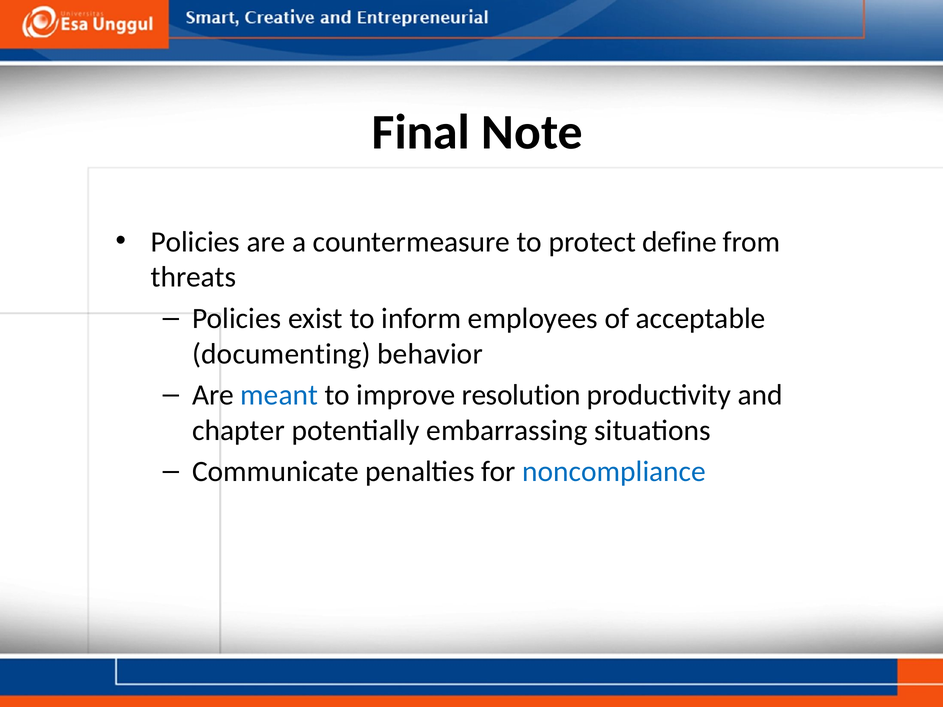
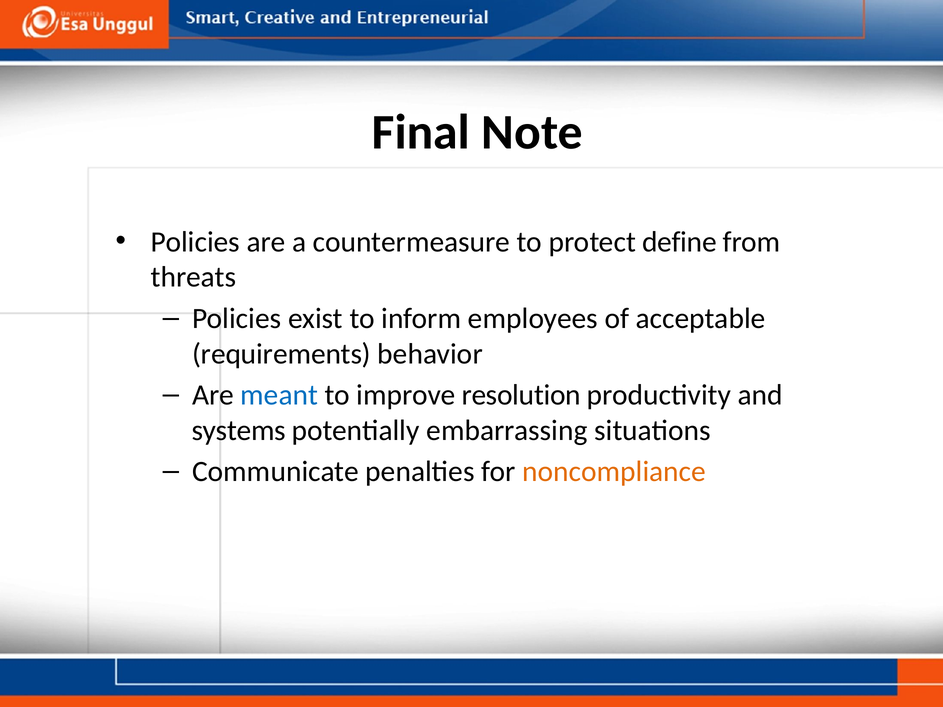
documenting: documenting -> requirements
chapter: chapter -> systems
noncompliance colour: blue -> orange
